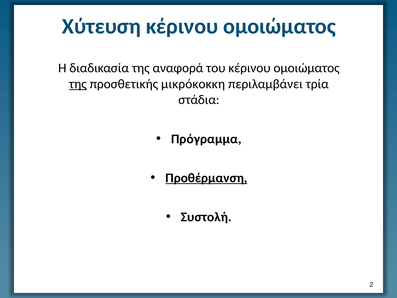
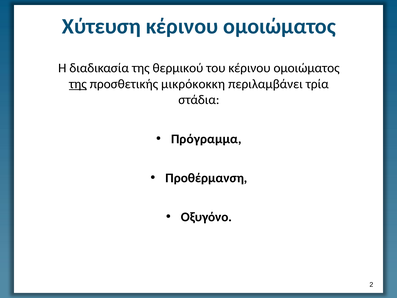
αναφορά: αναφορά -> θερμικού
Προθέρμανση underline: present -> none
Συστολή: Συστολή -> Οξυγόνο
